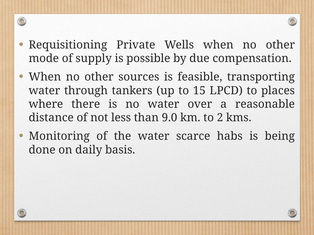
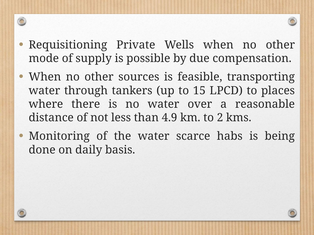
9.0: 9.0 -> 4.9
